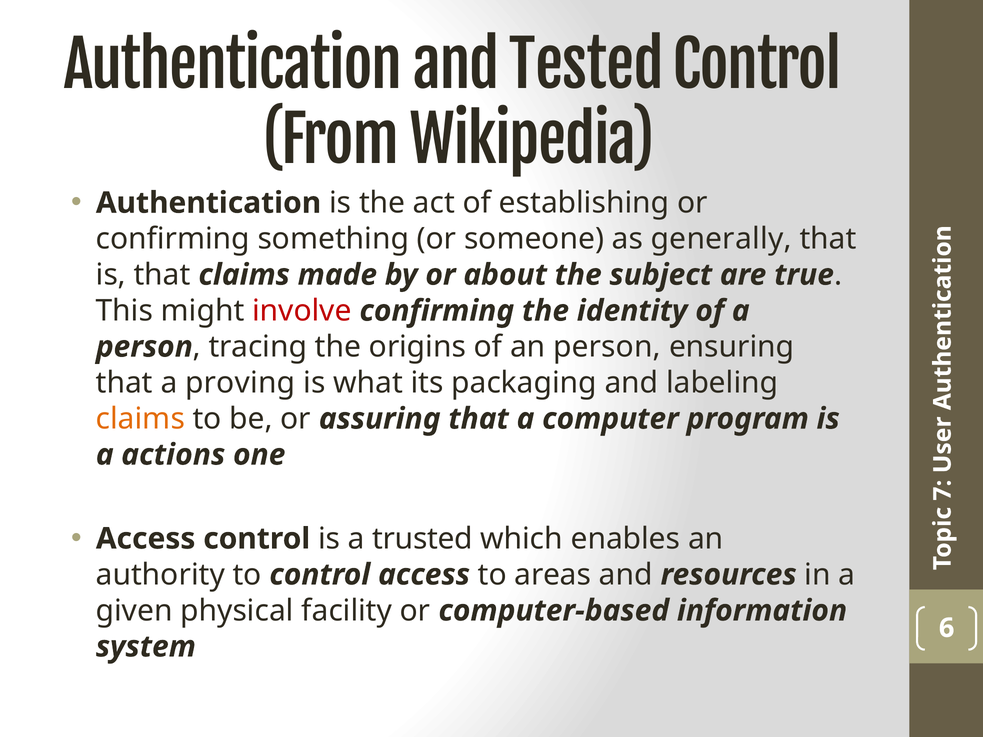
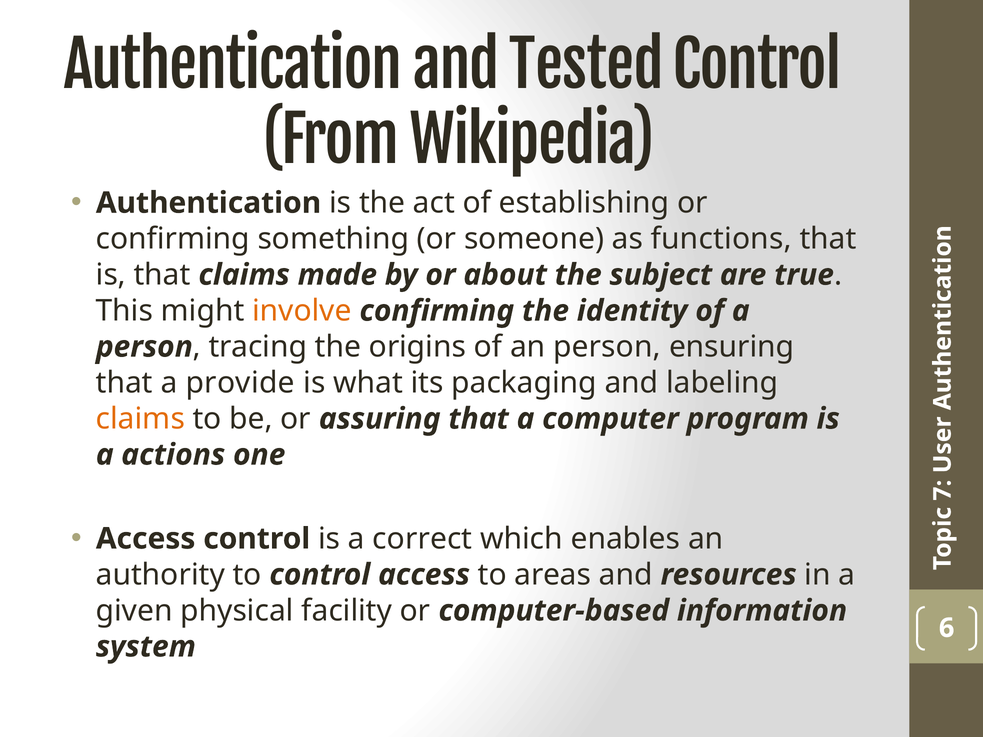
generally: generally -> functions
involve colour: red -> orange
proving: proving -> provide
trusted: trusted -> correct
